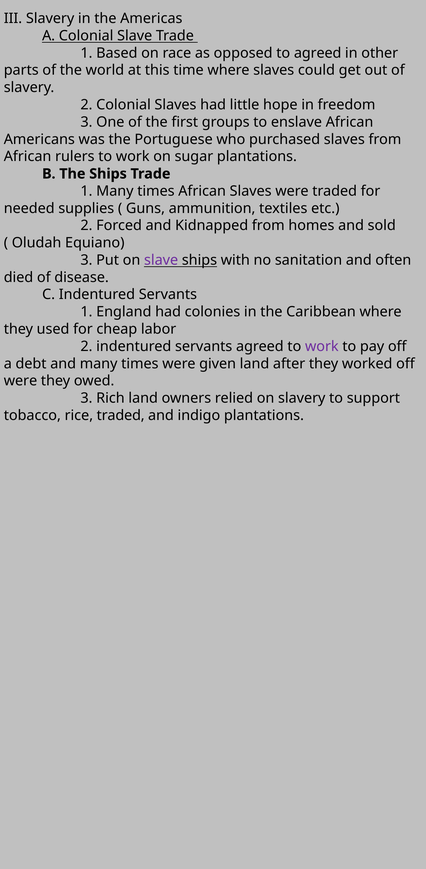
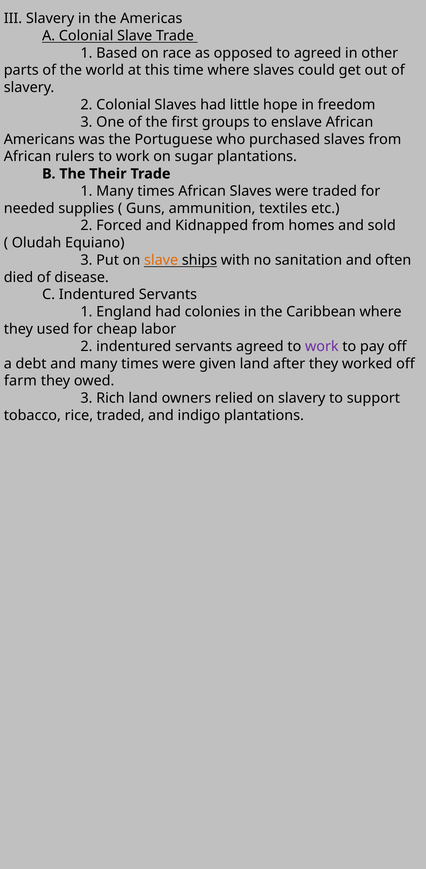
The Ships: Ships -> Their
slave at (161, 260) colour: purple -> orange
were at (20, 381): were -> farm
